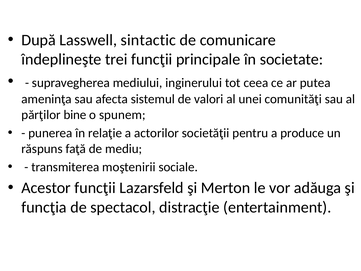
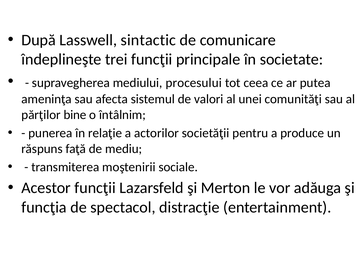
inginerului: inginerului -> procesului
spunem: spunem -> întâlnim
